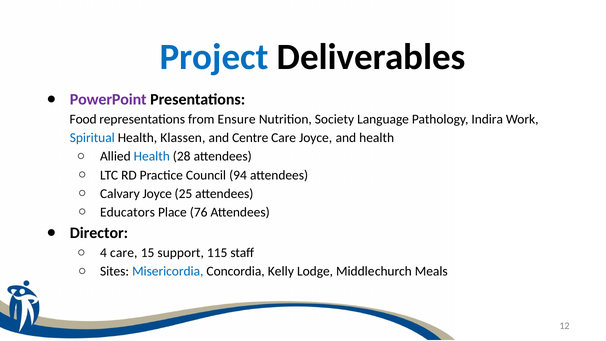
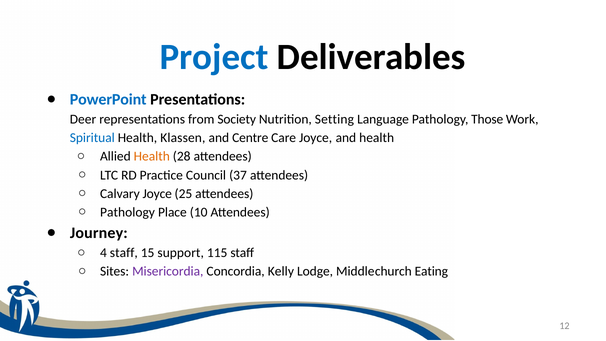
PowerPoint colour: purple -> blue
Food: Food -> Deer
Ensure: Ensure -> Society
Society: Society -> Setting
Indira: Indira -> Those
Health at (152, 156) colour: blue -> orange
94: 94 -> 37
Educators at (127, 212): Educators -> Pathology
76: 76 -> 10
Director: Director -> Journey
4 care: care -> staff
Misericordia colour: blue -> purple
Meals: Meals -> Eating
